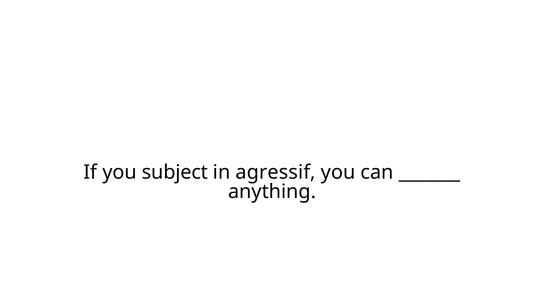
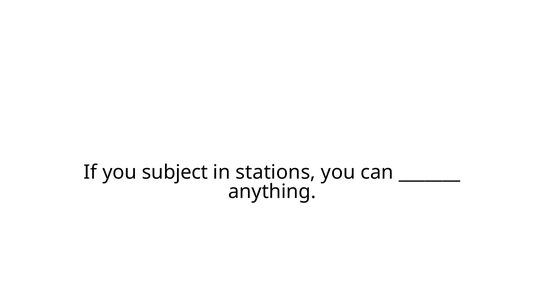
agressif: agressif -> stations
